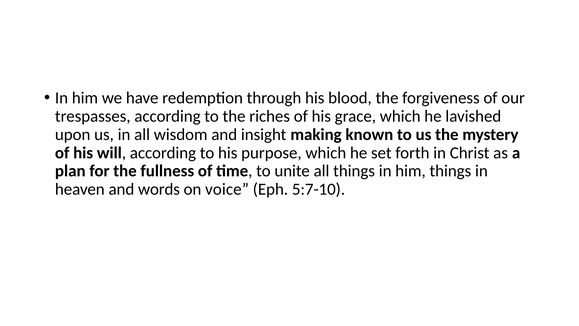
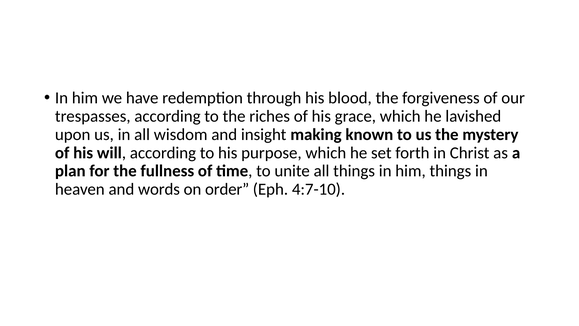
voice: voice -> order
5:7-10: 5:7-10 -> 4:7-10
